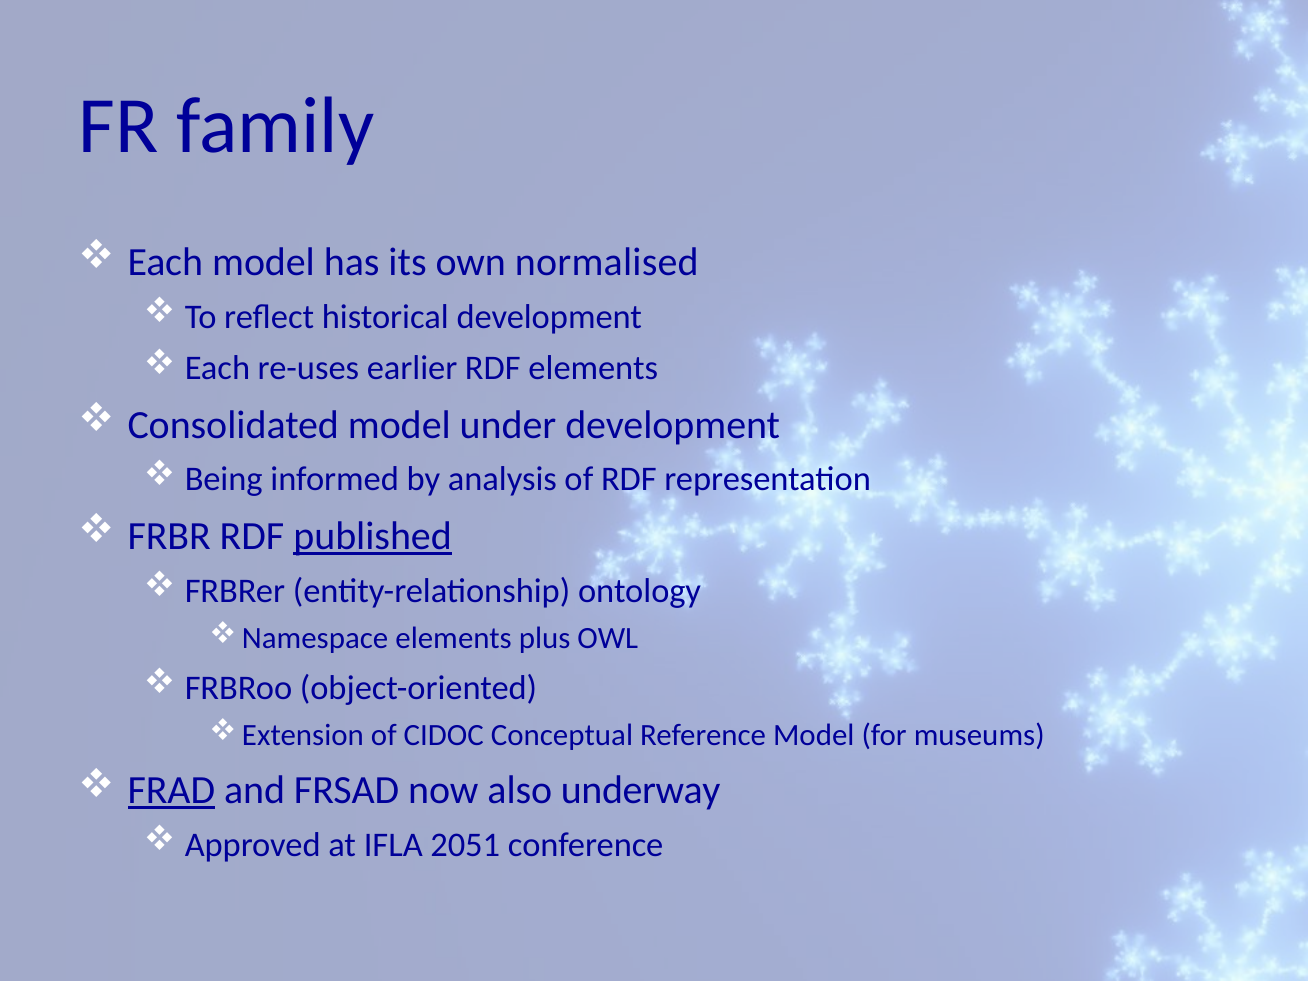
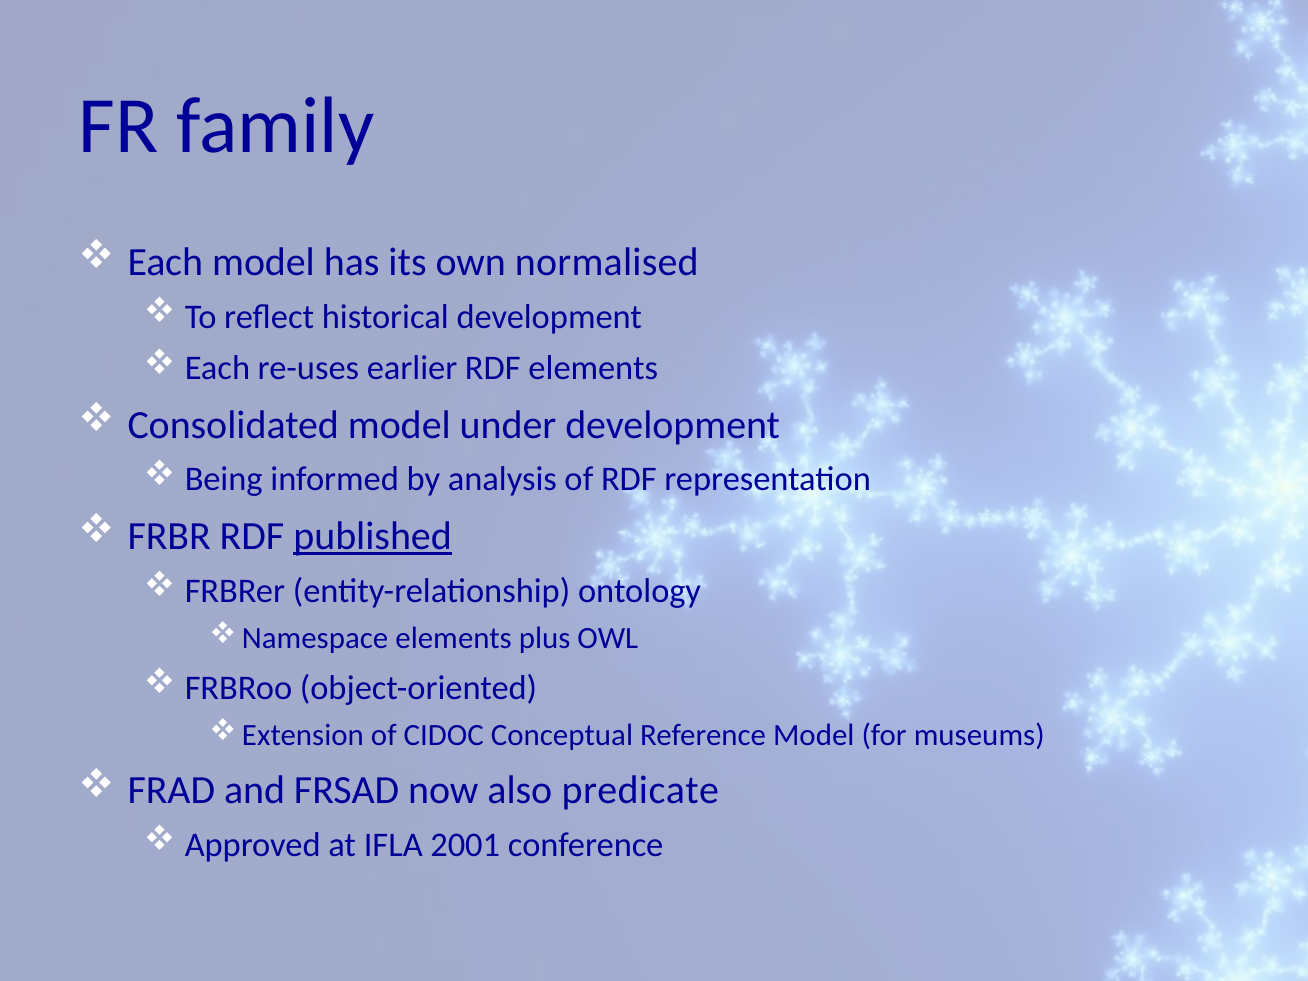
FRAD underline: present -> none
underway: underway -> predicate
2051: 2051 -> 2001
